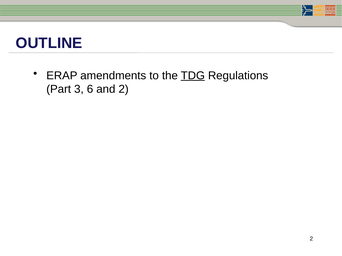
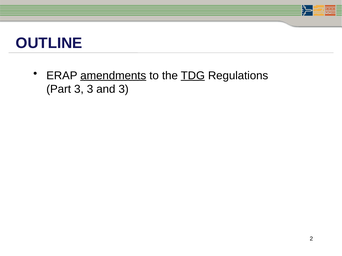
amendments underline: none -> present
3 6: 6 -> 3
and 2: 2 -> 3
